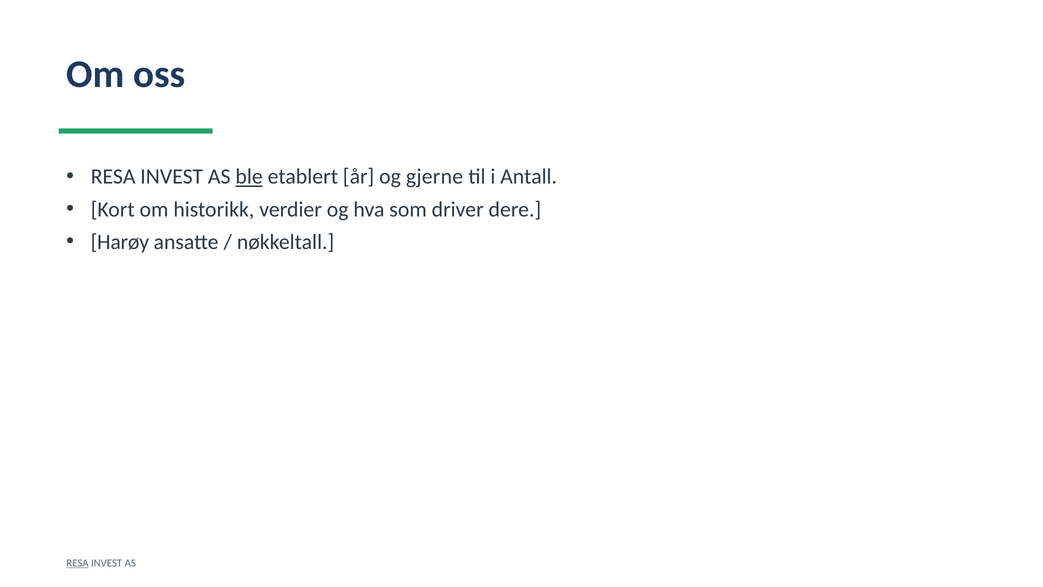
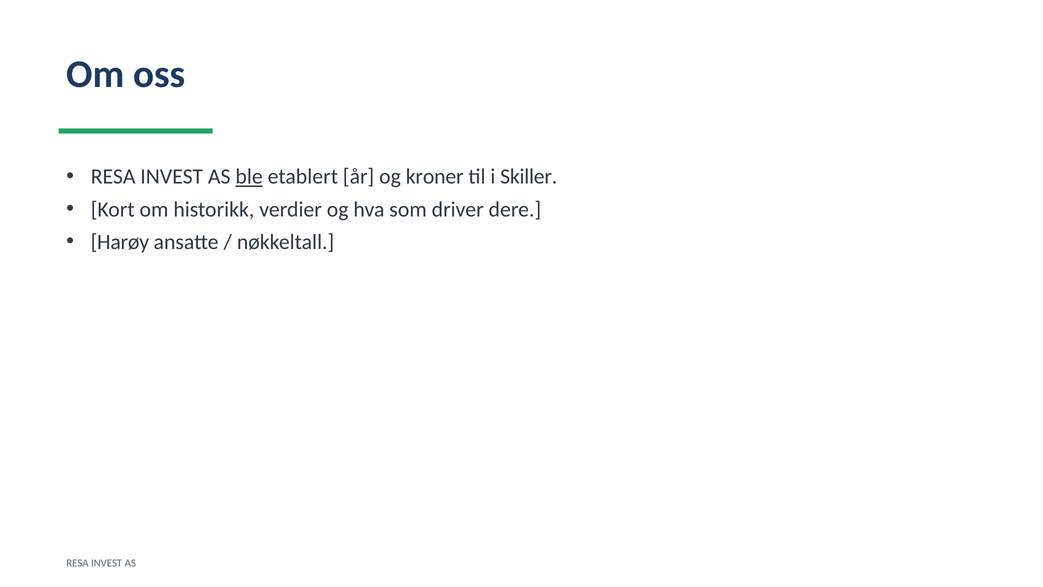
gjerne: gjerne -> kroner
Antall: Antall -> Skiller
RESA at (77, 563) underline: present -> none
